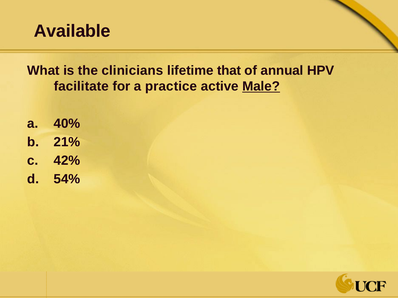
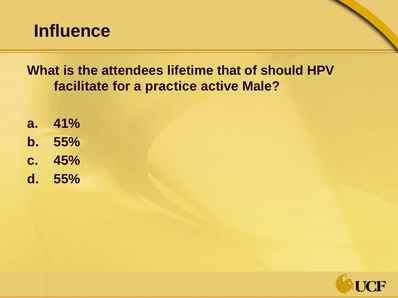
Available: Available -> Influence
clinicians: clinicians -> attendees
annual: annual -> should
Male underline: present -> none
40%: 40% -> 41%
21% at (67, 142): 21% -> 55%
42%: 42% -> 45%
54% at (67, 179): 54% -> 55%
